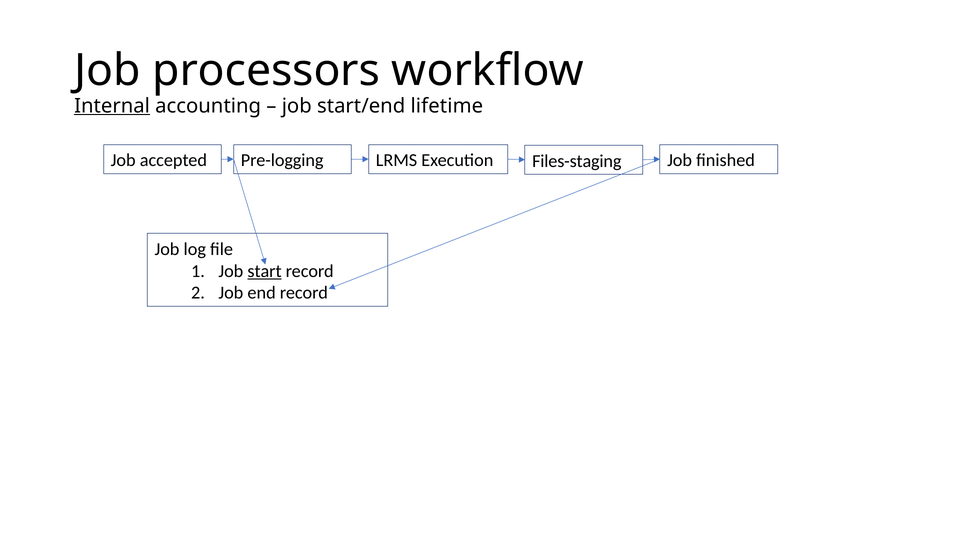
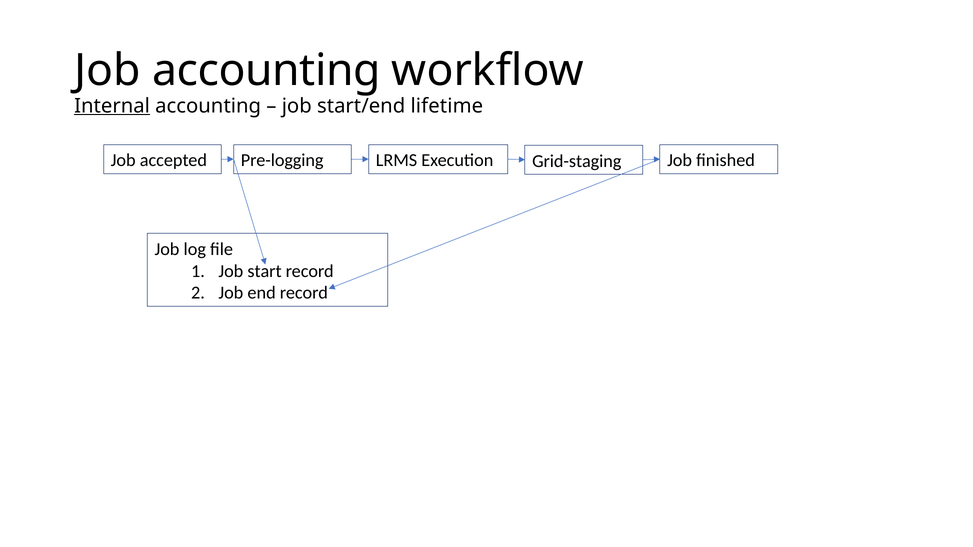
Job processors: processors -> accounting
Files-staging: Files-staging -> Grid-staging
start underline: present -> none
